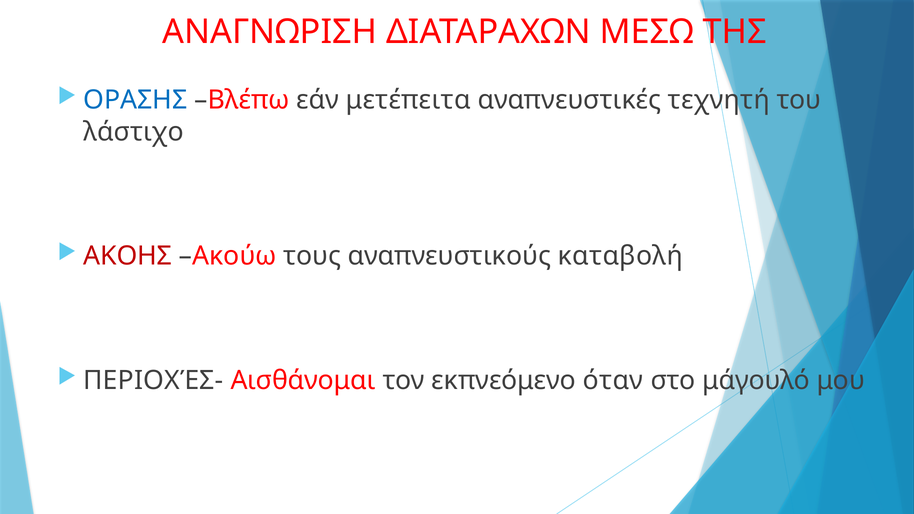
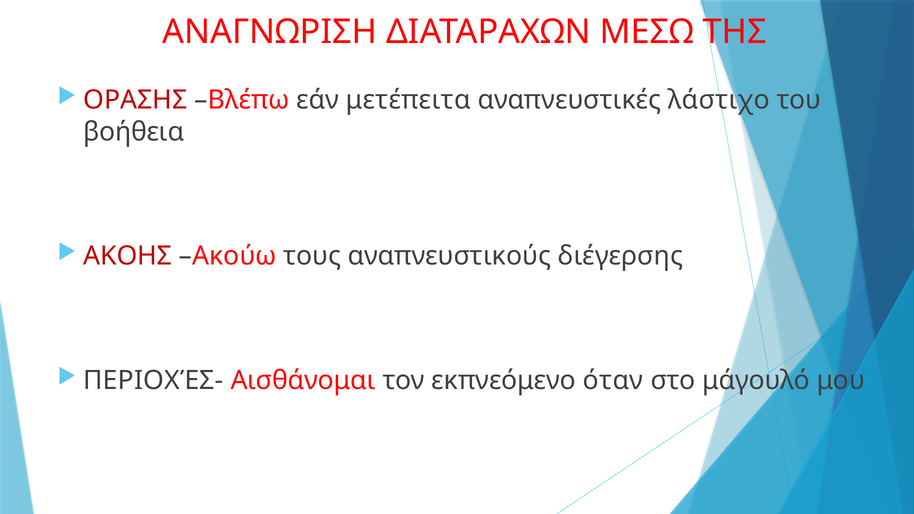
ΟΡΑΣΗΣ colour: blue -> red
τεχνητή: τεχνητή -> λάστιχο
λάστιχο: λάστιχο -> βοήθεια
καταβολή: καταβολή -> διέγερσης
